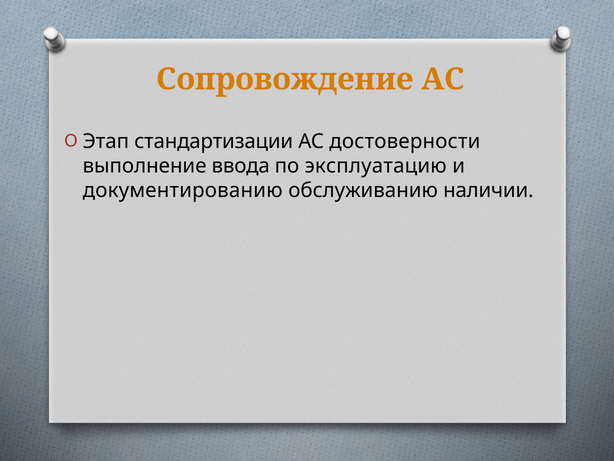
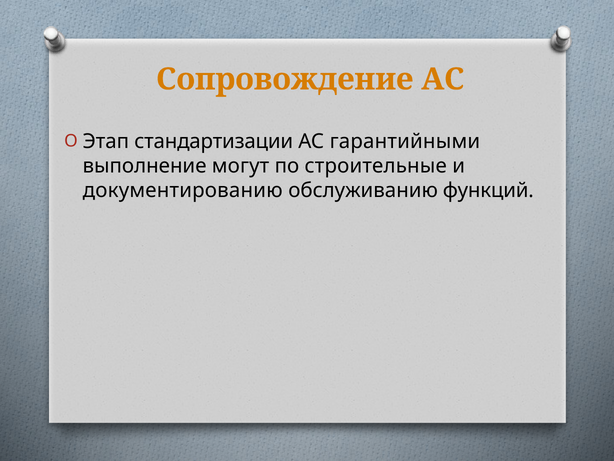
достоверности: достоверности -> гарантийными
ввода: ввода -> могут
эксплуатацию: эксплуатацию -> строительные
наличии: наличии -> функций
